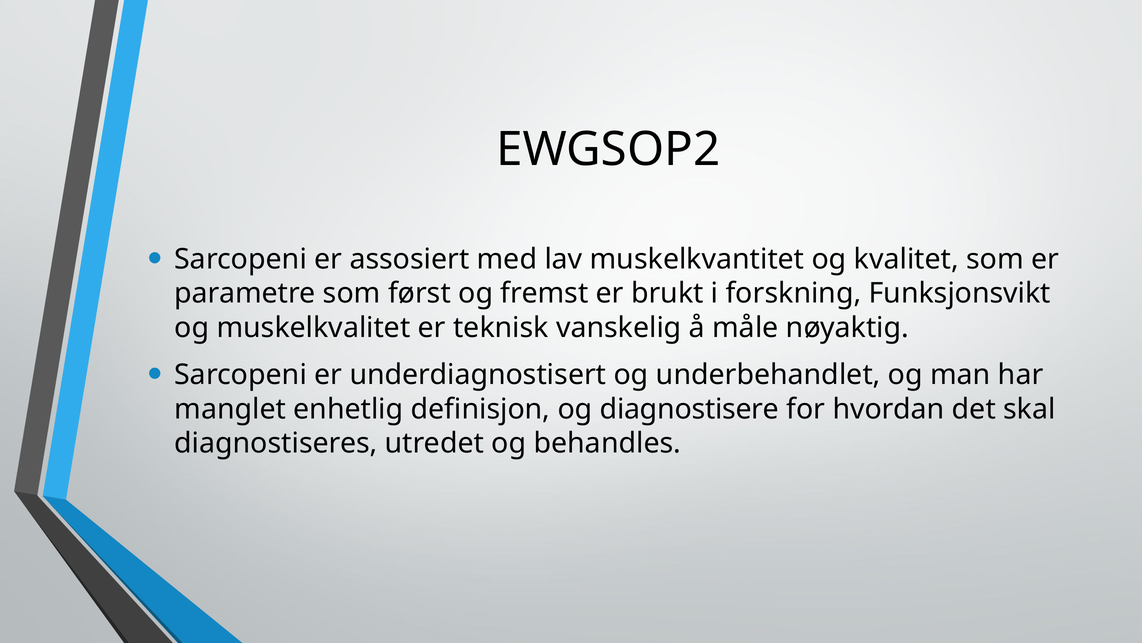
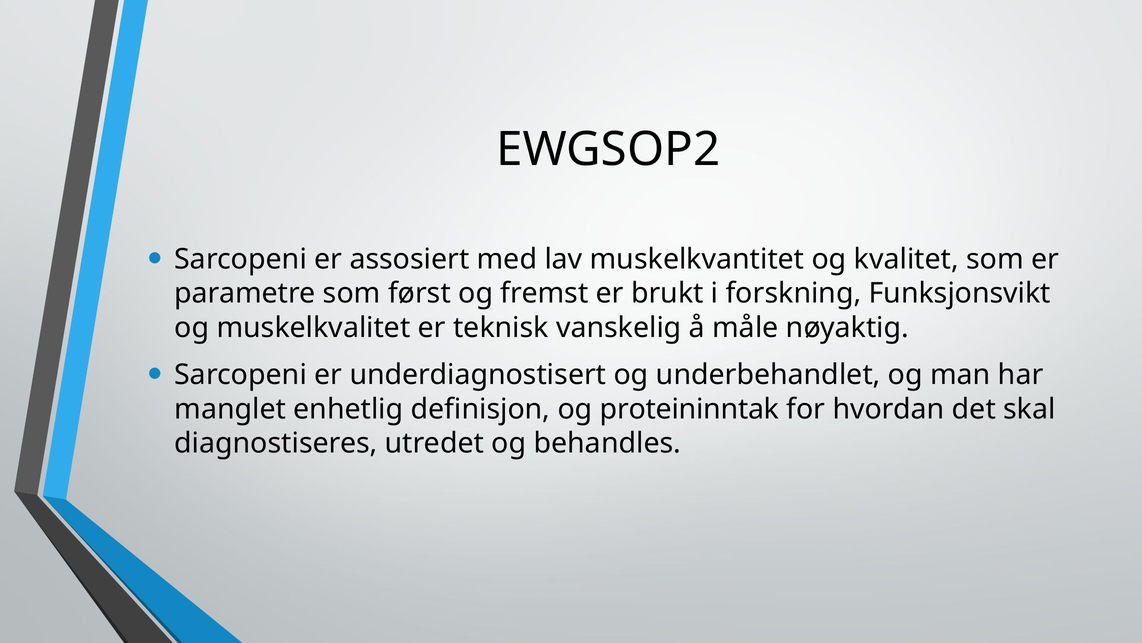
diagnostisere: diagnostisere -> proteininntak
